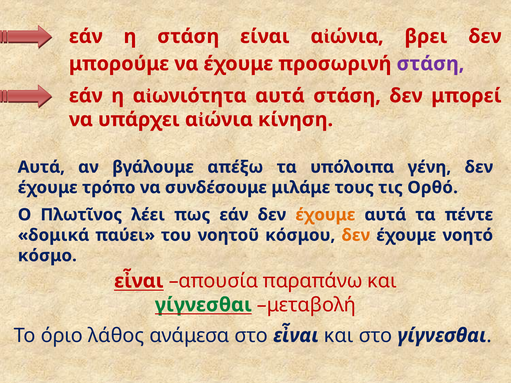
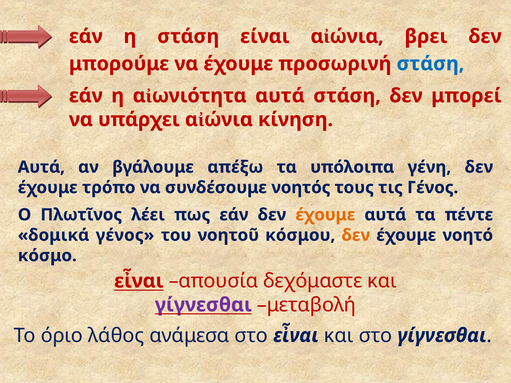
στάση at (430, 64) colour: purple -> blue
μιλάμε: μιλάμε -> νοητός
τις Ορθό: Ορθό -> Γένος
δομικά παύει: παύει -> γένος
παραπάνω: παραπάνω -> δεχόμαστε
γίγνεσθαι at (203, 305) colour: green -> purple
